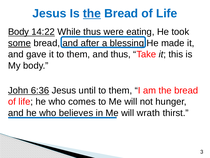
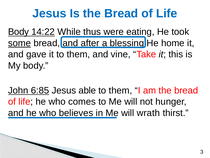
the at (92, 13) underline: present -> none
made: made -> home
and thus: thus -> vine
6:36: 6:36 -> 6:85
until: until -> able
